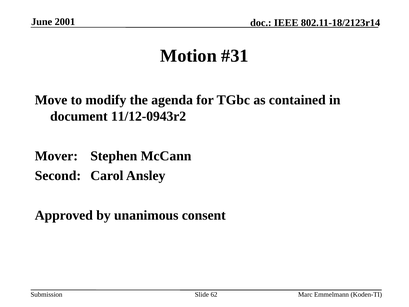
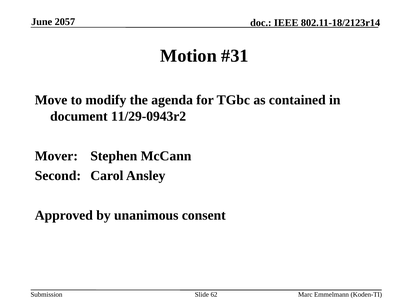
2001: 2001 -> 2057
11/12-0943r2: 11/12-0943r2 -> 11/29-0943r2
